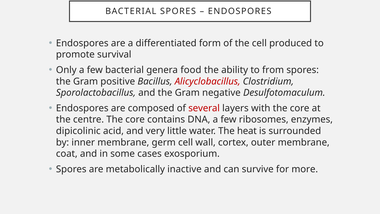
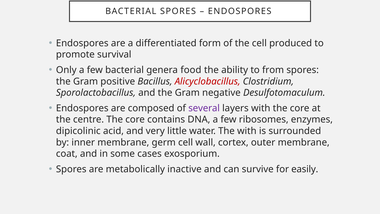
several colour: red -> purple
The heat: heat -> with
more: more -> easily
